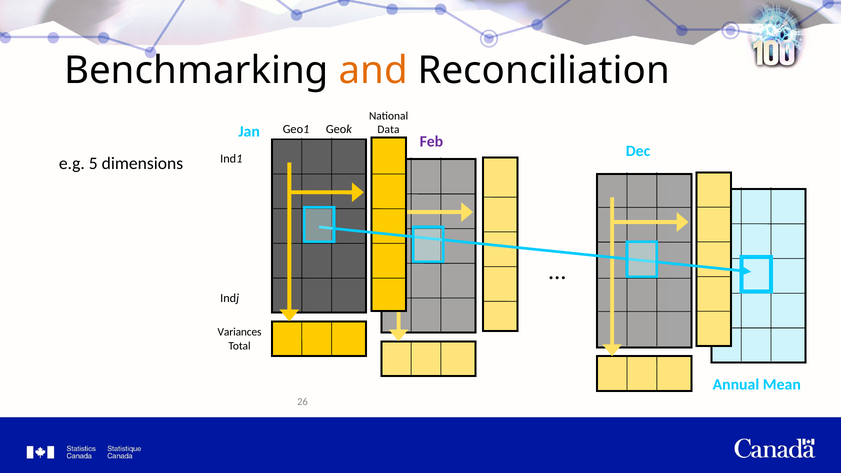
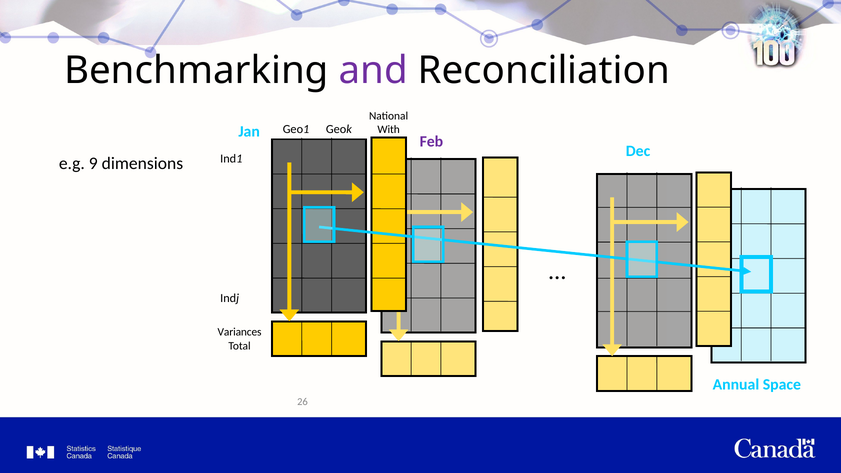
and colour: orange -> purple
Data: Data -> With
5: 5 -> 9
Mean: Mean -> Space
